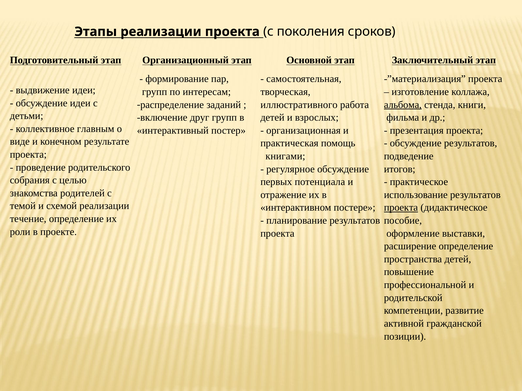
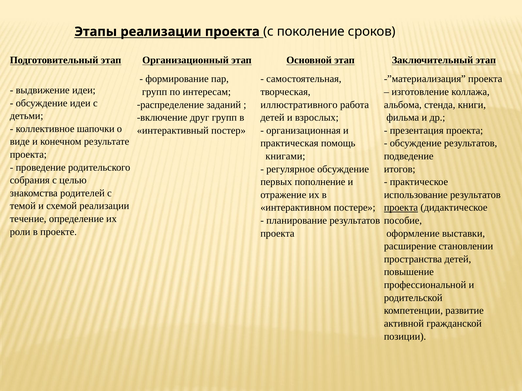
поколения: поколения -> поколение
альбома underline: present -> none
главным: главным -> шапочки
потенциала: потенциала -> пополнение
расширение определение: определение -> становлении
